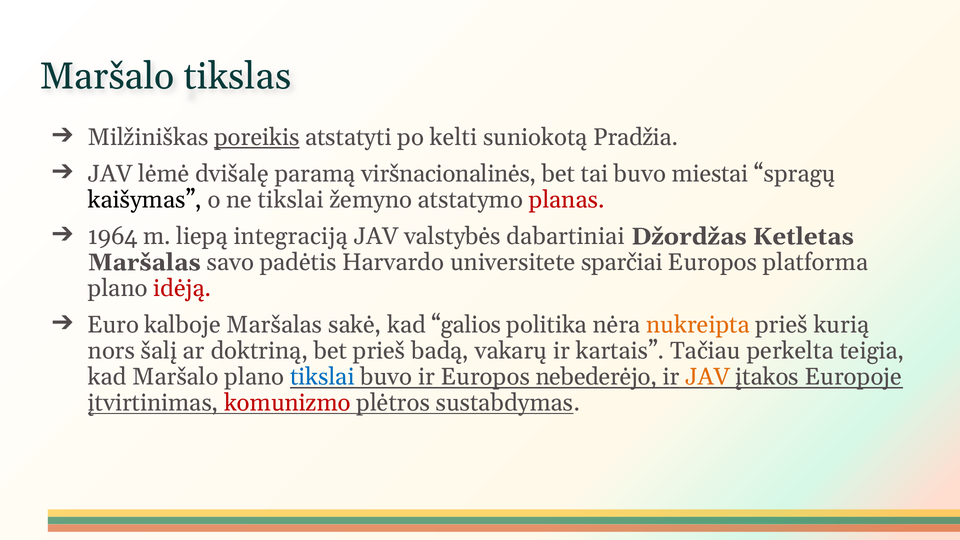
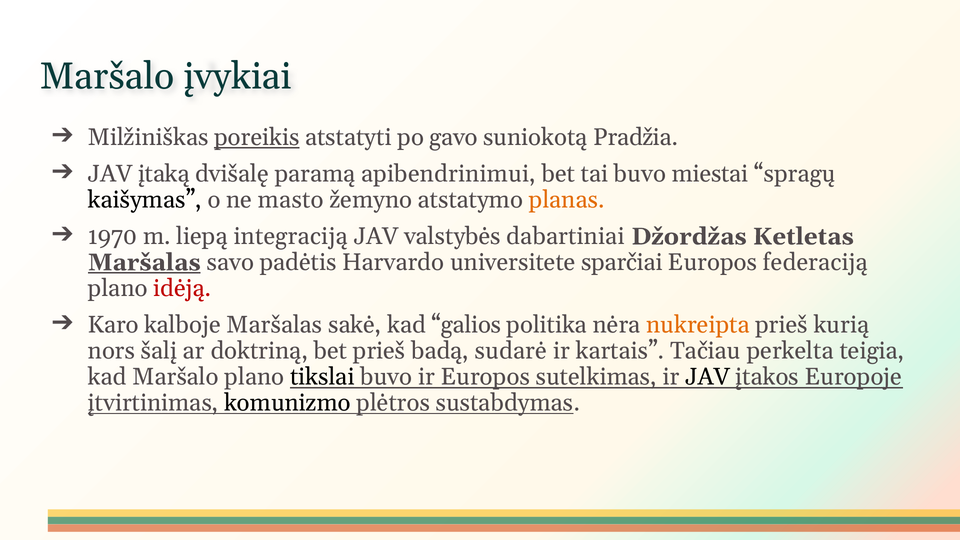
tikslas: tikslas -> įvykiai
kelti: kelti -> gavo
lėmė: lėmė -> įtaką
viršnacionalinės: viršnacionalinės -> apibendrinimui
ne tikslai: tikslai -> masto
planas colour: red -> orange
1964: 1964 -> 1970
Maršalas at (144, 262) underline: none -> present
platforma: platforma -> federaciją
Euro: Euro -> Karo
vakarų: vakarų -> sudarė
tikslai at (322, 377) colour: blue -> black
nebederėjo: nebederėjo -> sutelkimas
JAV at (707, 377) colour: orange -> black
komunizmo colour: red -> black
